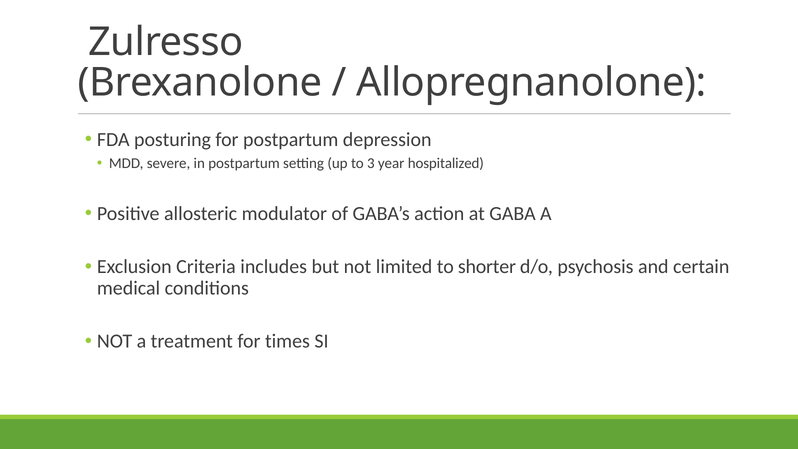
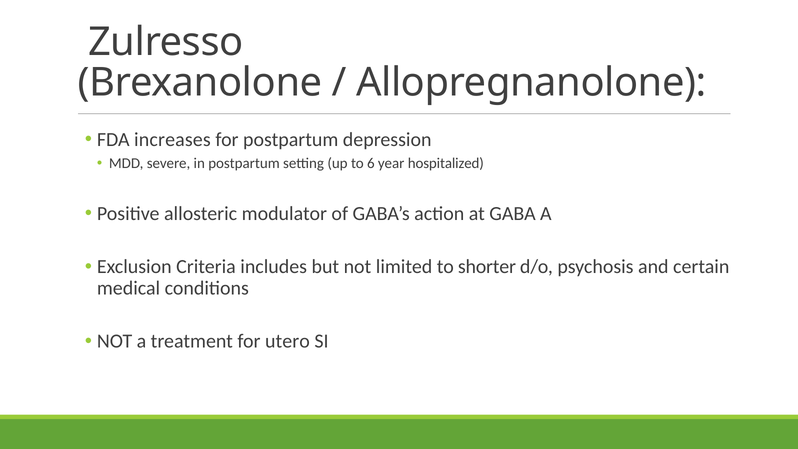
posturing: posturing -> increases
3: 3 -> 6
times: times -> utero
